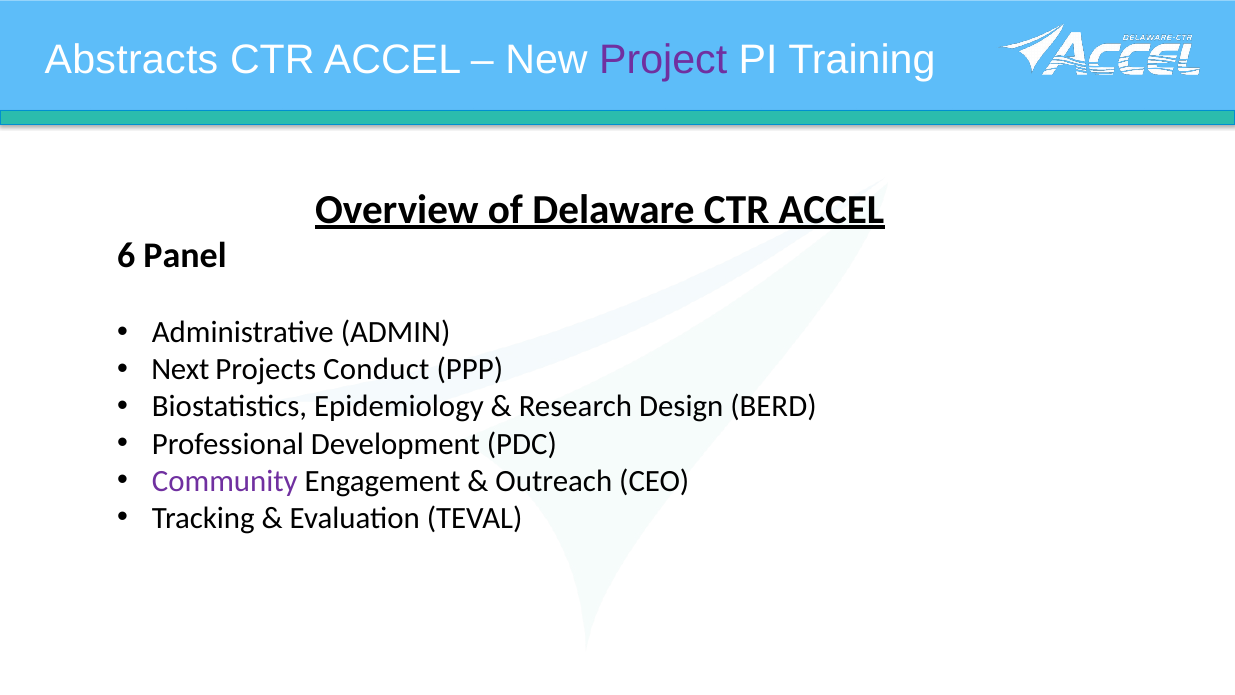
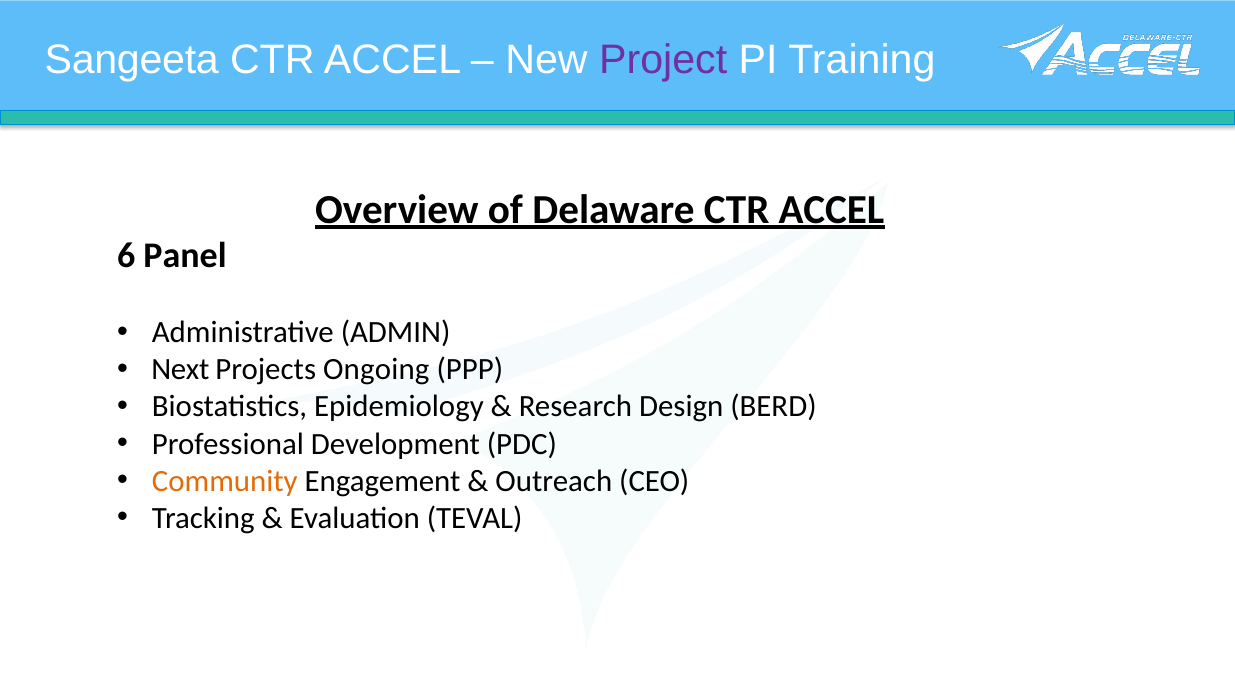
Abstracts: Abstracts -> Sangeeta
Conduct: Conduct -> Ongoing
Community colour: purple -> orange
